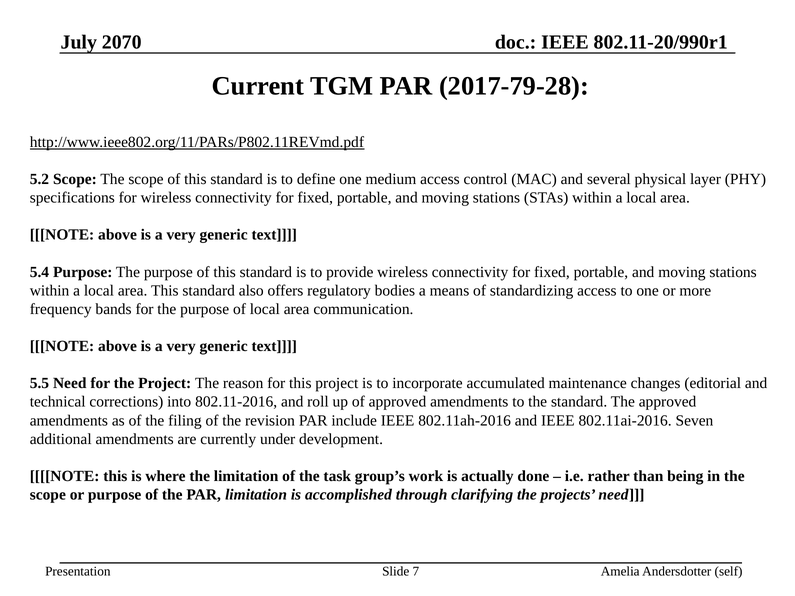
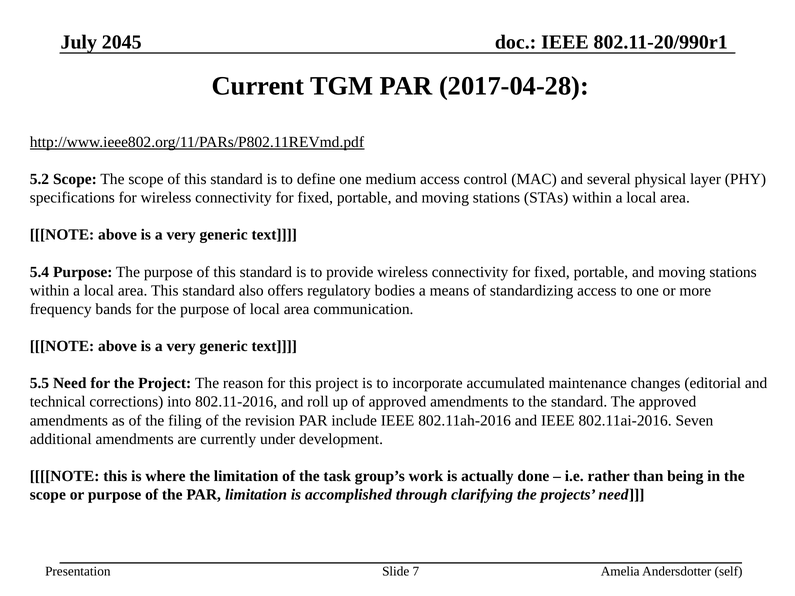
2070: 2070 -> 2045
2017-79-28: 2017-79-28 -> 2017-04-28
